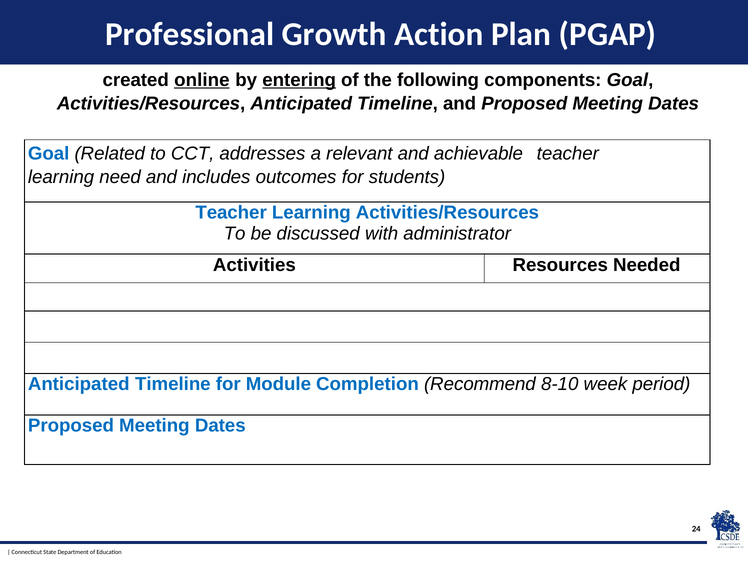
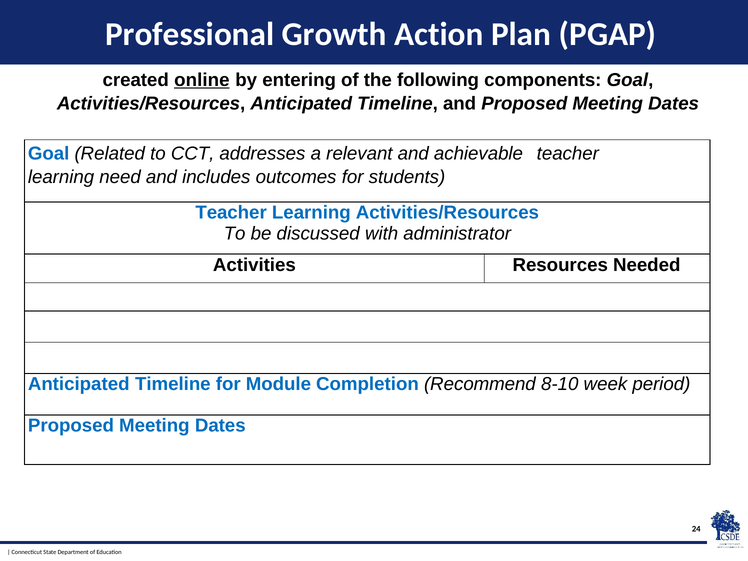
entering underline: present -> none
